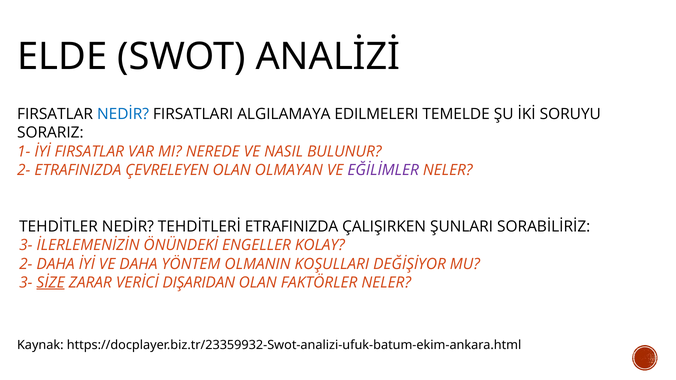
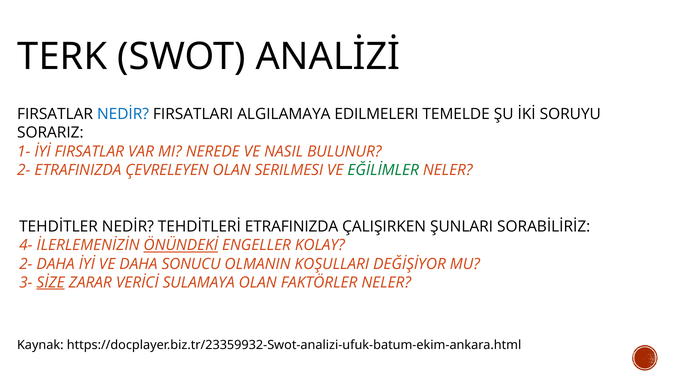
ELDE: ELDE -> TERK
OLMAYAN: OLMAYAN -> SERILMESI
EĞİLİMLER colour: purple -> green
3- at (26, 246): 3- -> 4-
ÖNÜNDEKİ underline: none -> present
YÖNTEM: YÖNTEM -> SONUCU
DIŞARIDAN: DIŞARIDAN -> SULAMAYA
